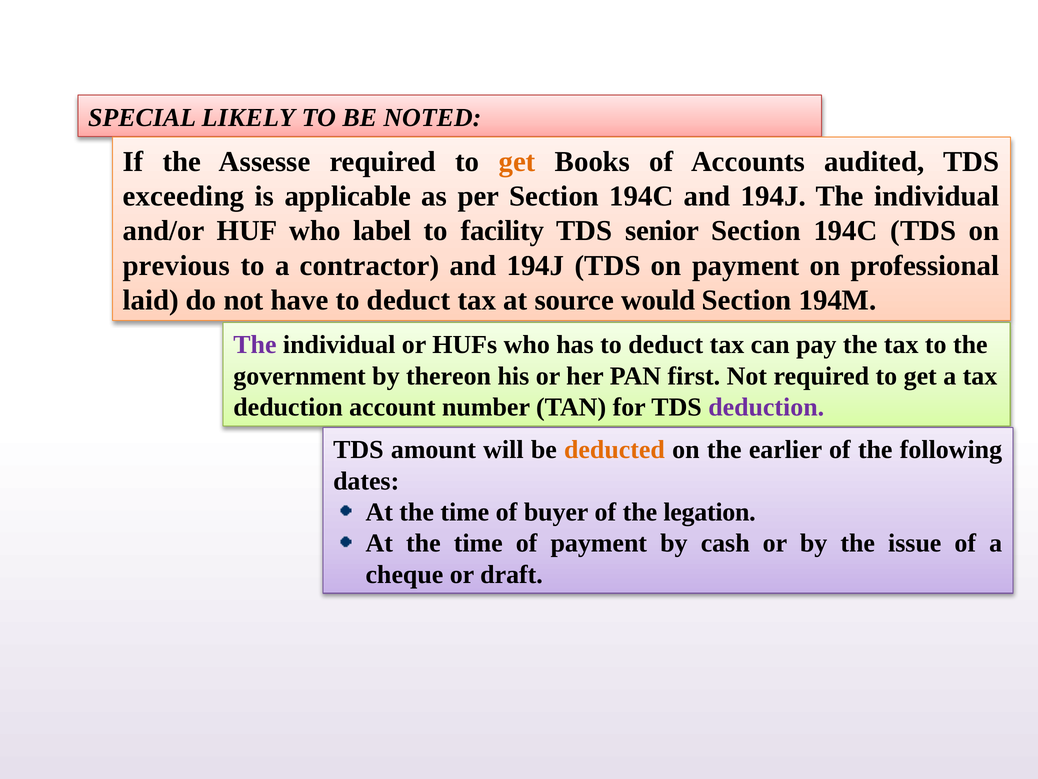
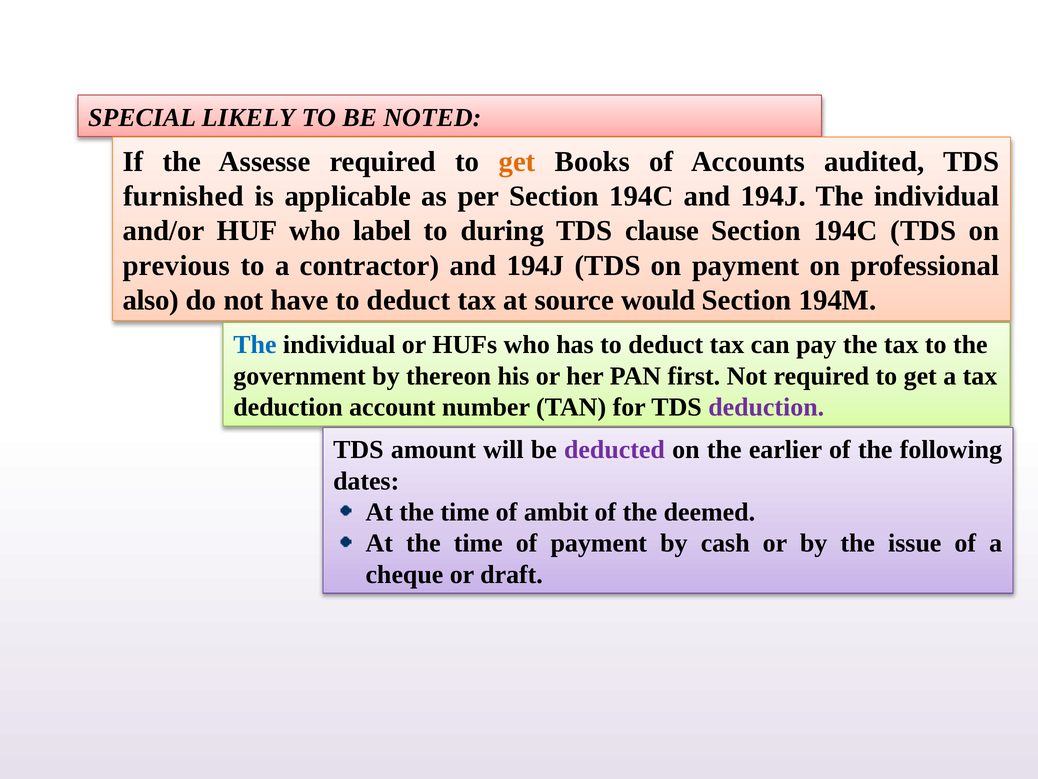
exceeding: exceeding -> furnished
facility: facility -> during
senior: senior -> clause
laid: laid -> also
The at (255, 345) colour: purple -> blue
deducted colour: orange -> purple
buyer: buyer -> ambit
legation: legation -> deemed
